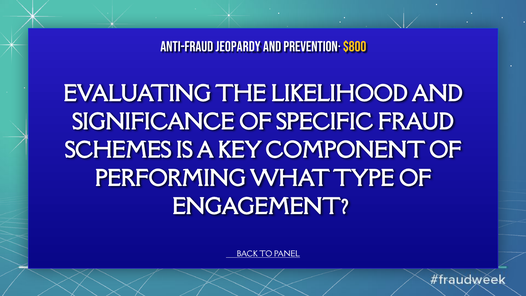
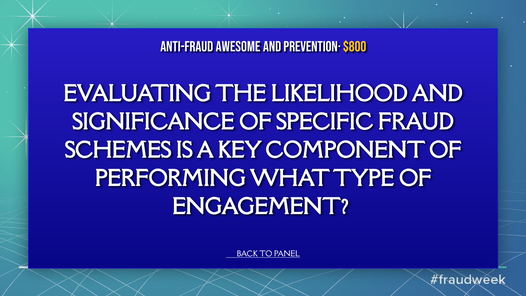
Jeopardy: Jeopardy -> Awesome
